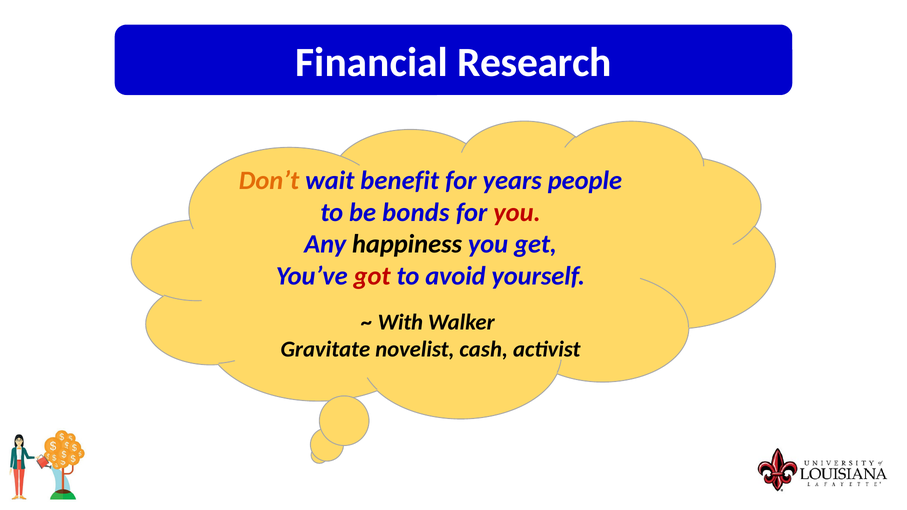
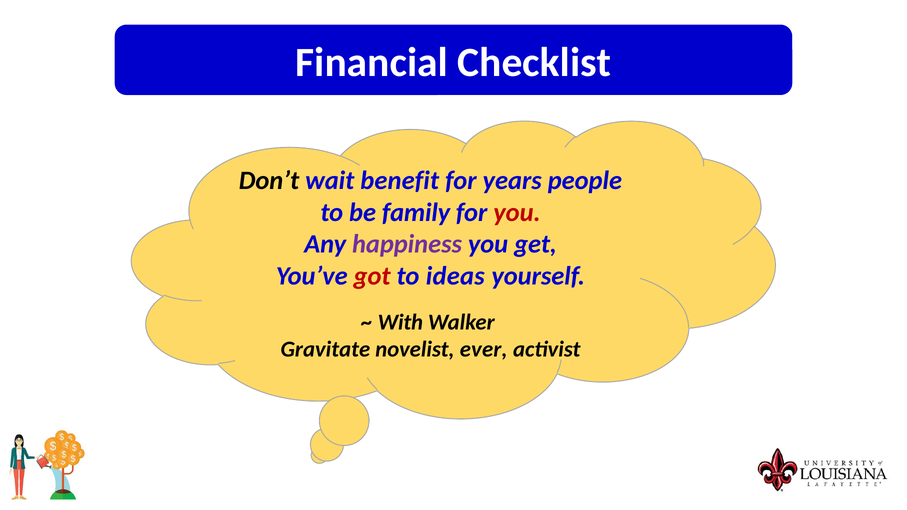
Research: Research -> Checklist
Don’t colour: orange -> black
bonds: bonds -> family
happiness colour: black -> purple
avoid: avoid -> ideas
cash: cash -> ever
